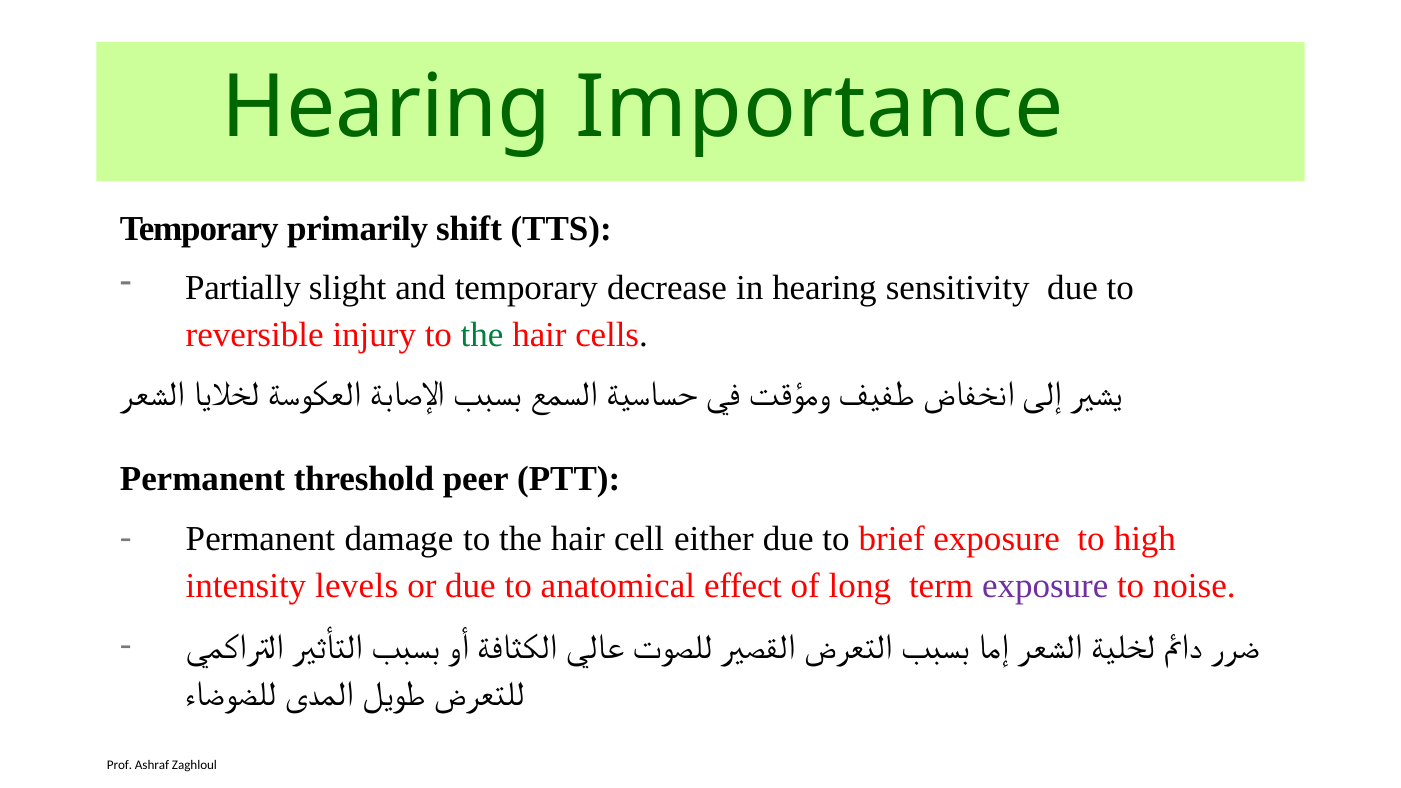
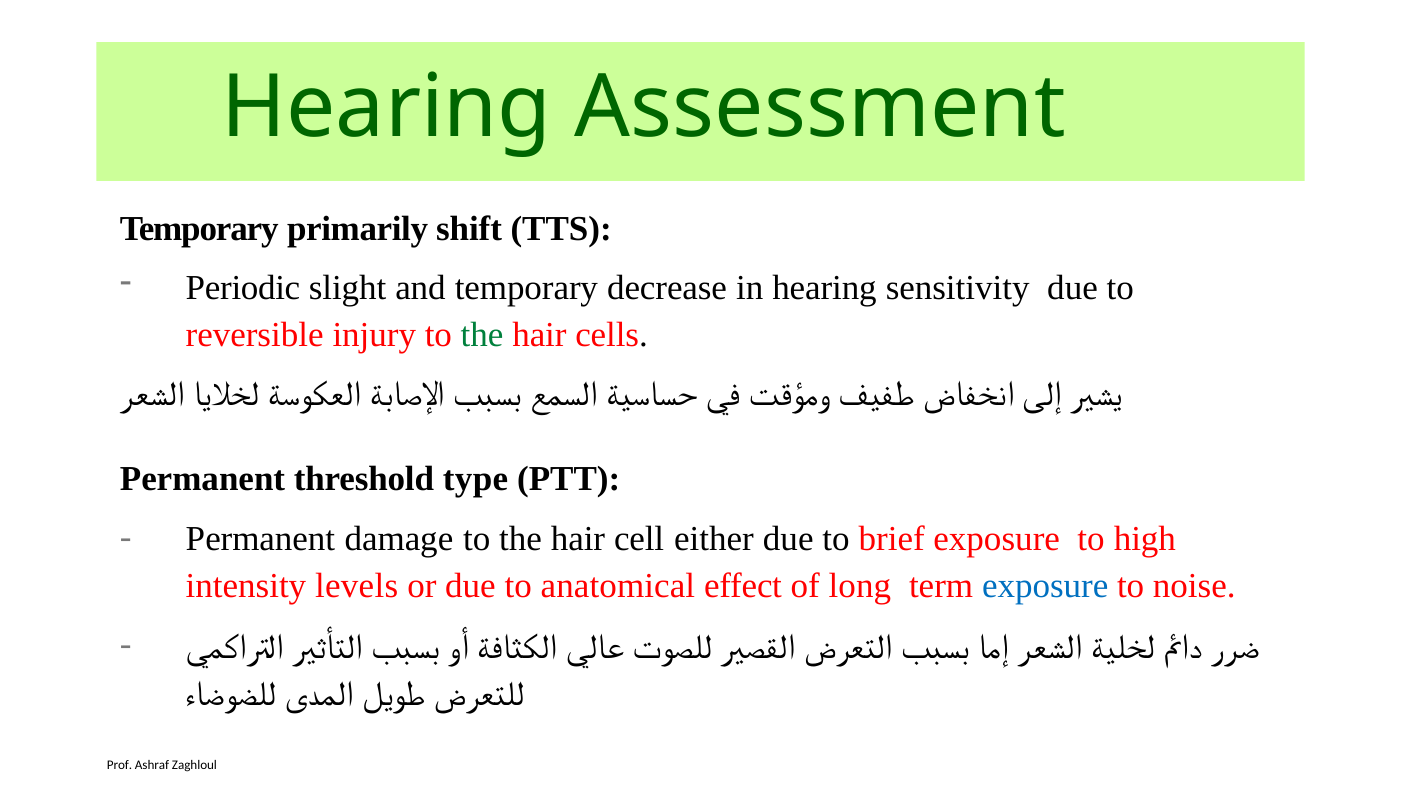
Importance: Importance -> Assessment
Partially: Partially -> Periodic
peer: peer -> type
exposure at (1045, 586) colour: purple -> blue
